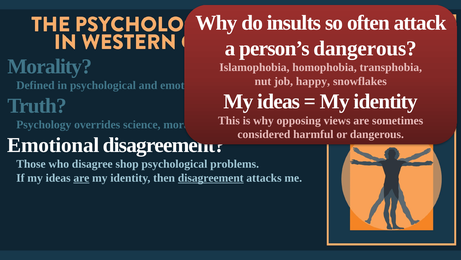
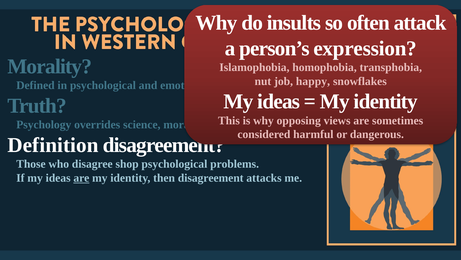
person’s dangerous: dangerous -> expression
Emotional at (53, 145): Emotional -> Definition
disagreement at (211, 177) underline: present -> none
